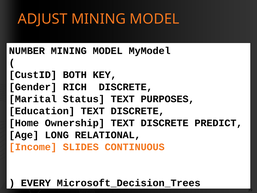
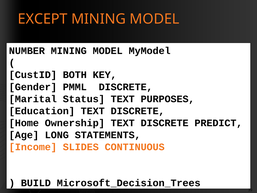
ADJUST: ADJUST -> EXCEPT
RICH: RICH -> PMML
RELATIONAL: RELATIONAL -> STATEMENTS
EVERY: EVERY -> BUILD
